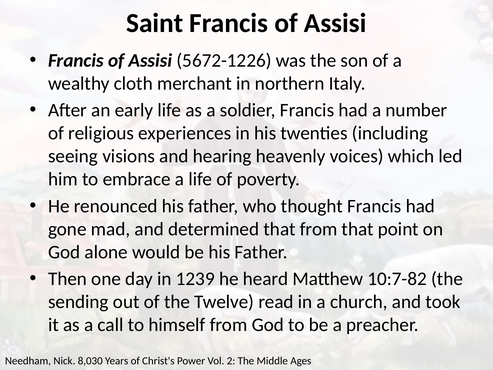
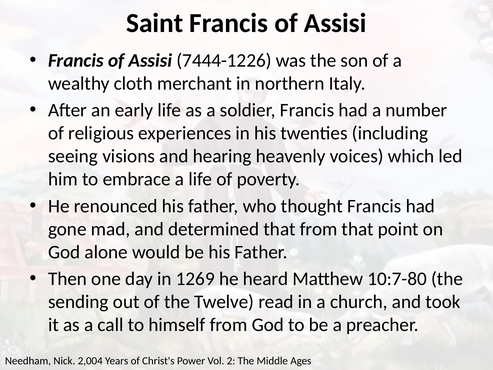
5672-1226: 5672-1226 -> 7444-1226
1239: 1239 -> 1269
10:7-82: 10:7-82 -> 10:7-80
8,030: 8,030 -> 2,004
